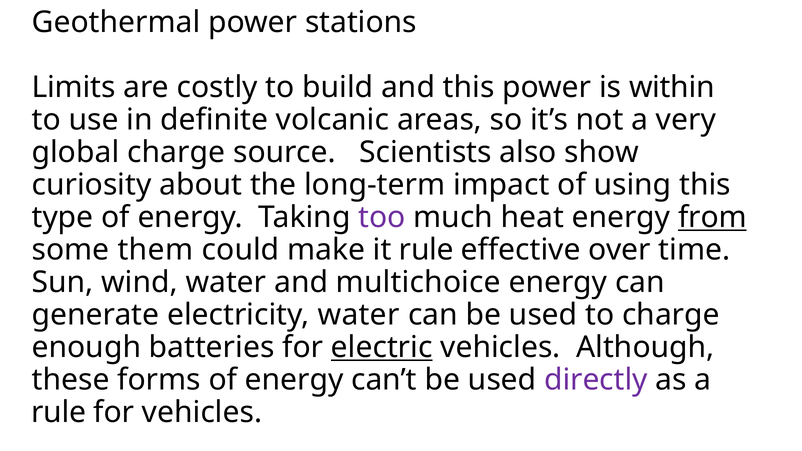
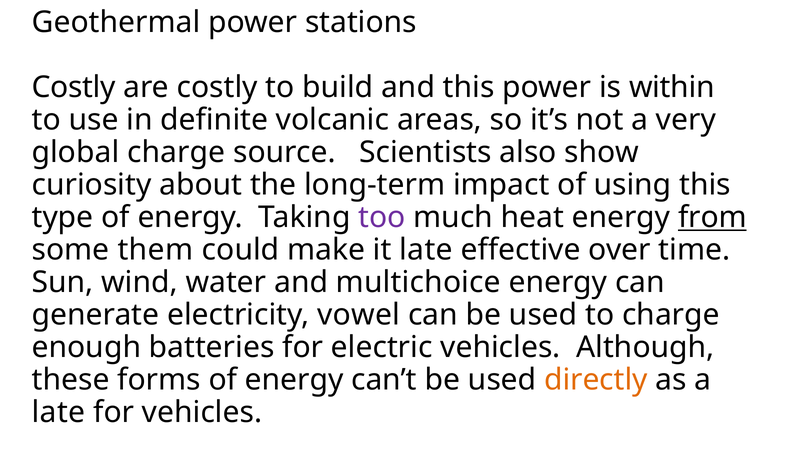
Limits at (74, 87): Limits -> Costly
it rule: rule -> late
electricity water: water -> vowel
electric underline: present -> none
directly colour: purple -> orange
rule at (59, 412): rule -> late
